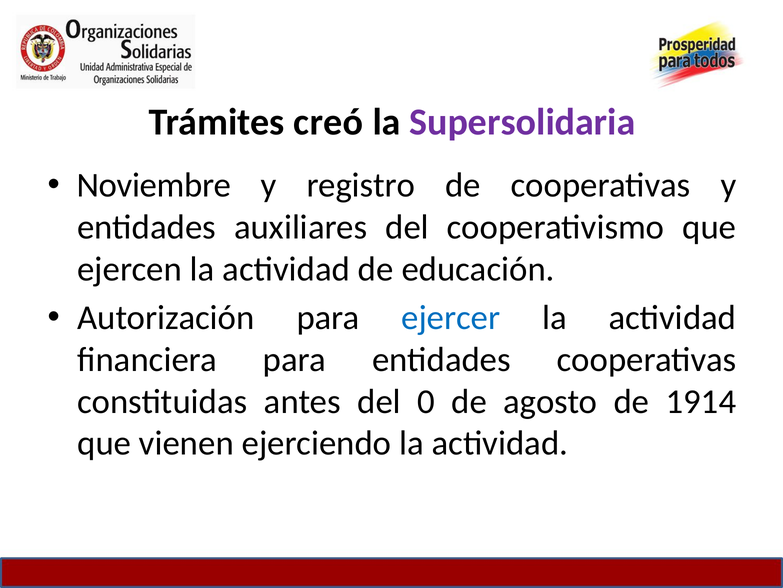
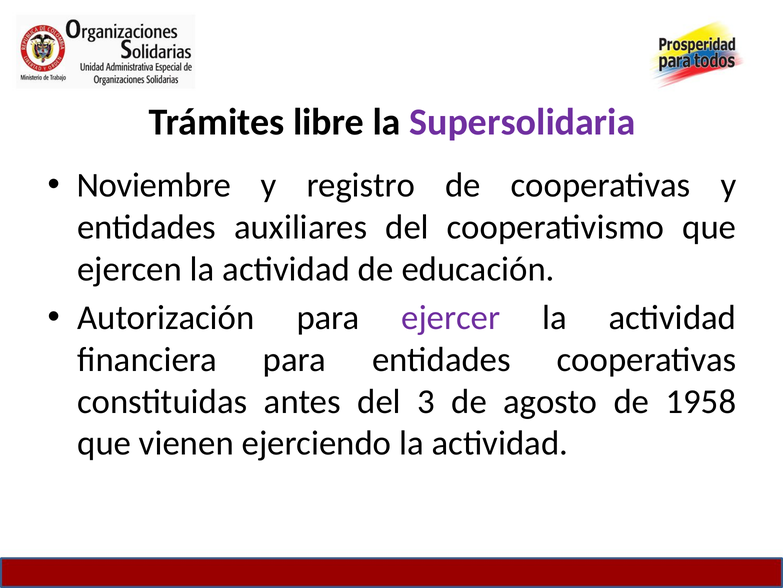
creó: creó -> libre
ejercer colour: blue -> purple
0: 0 -> 3
1914: 1914 -> 1958
